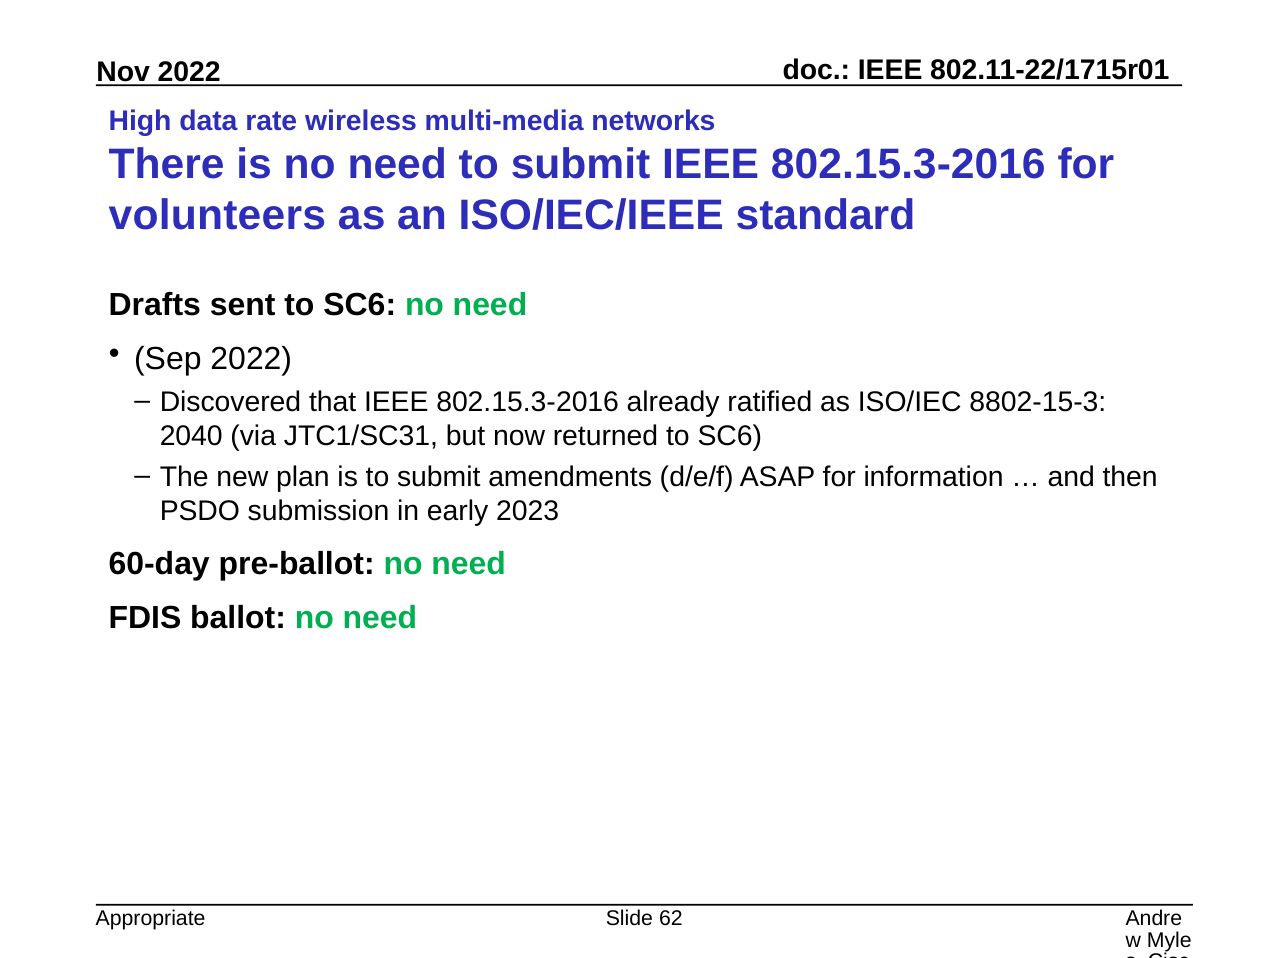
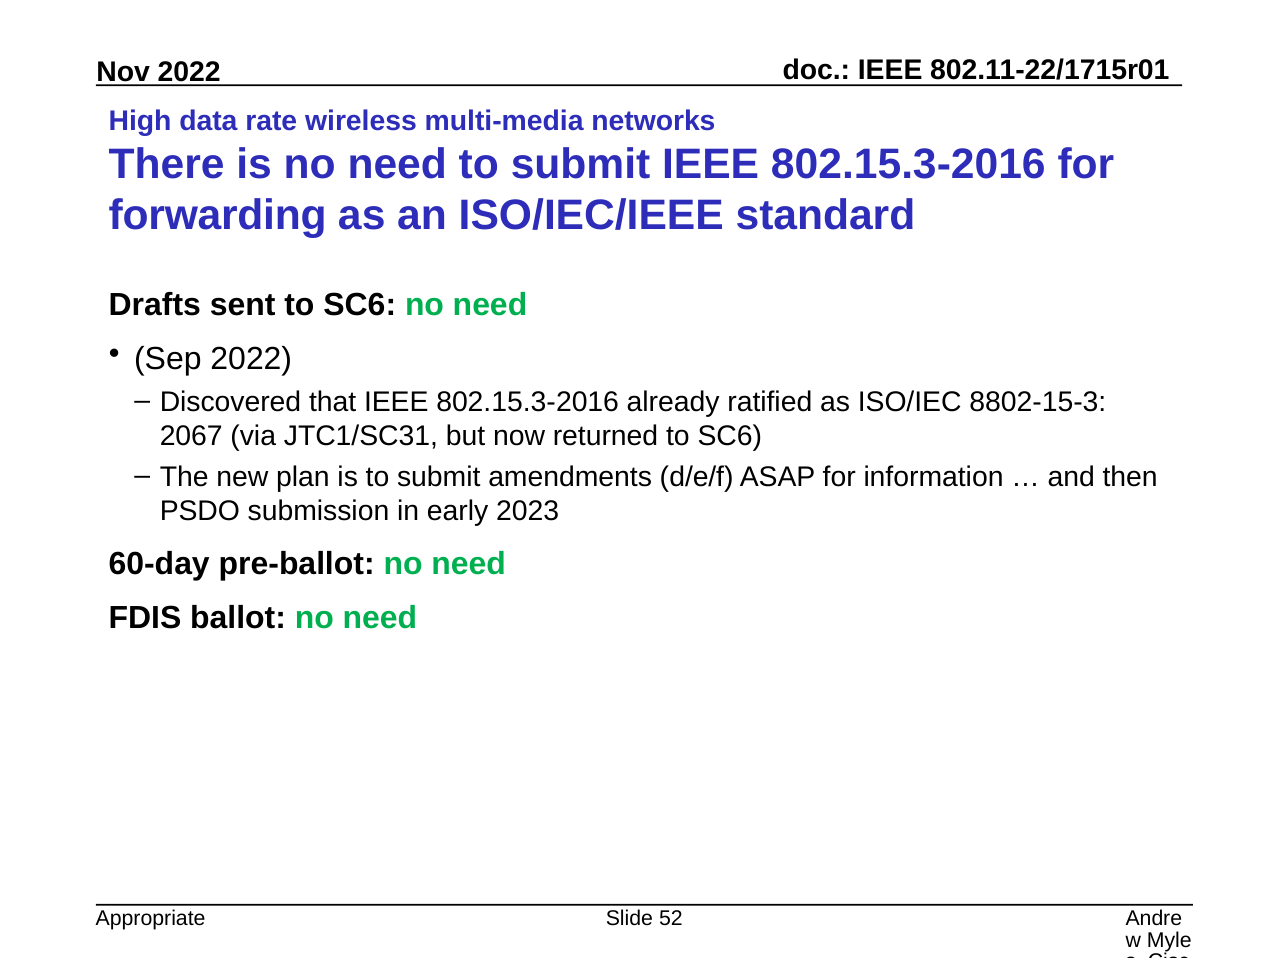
volunteers: volunteers -> forwarding
2040: 2040 -> 2067
62: 62 -> 52
